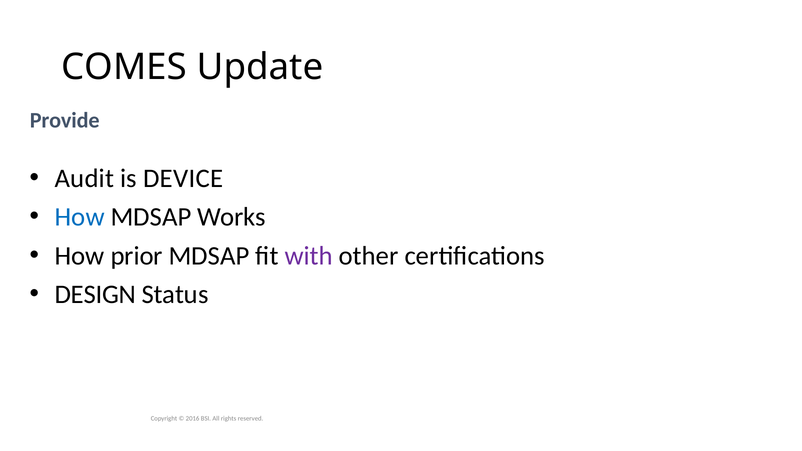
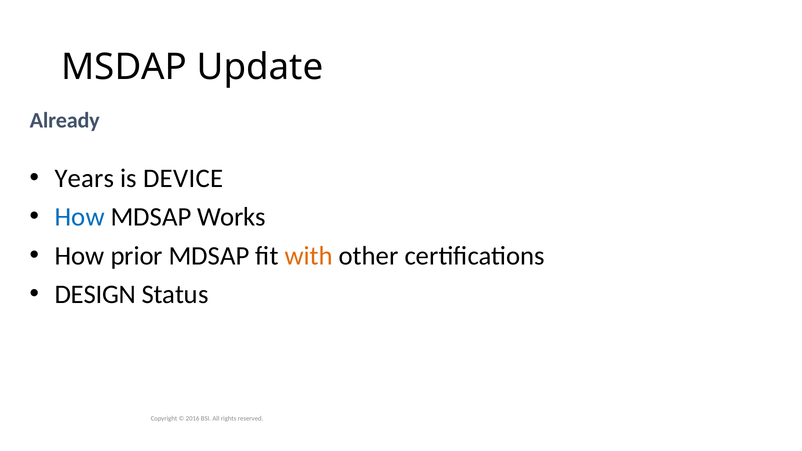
COMES: COMES -> MSDAP
Provide: Provide -> Already
Audit: Audit -> Years
with colour: purple -> orange
